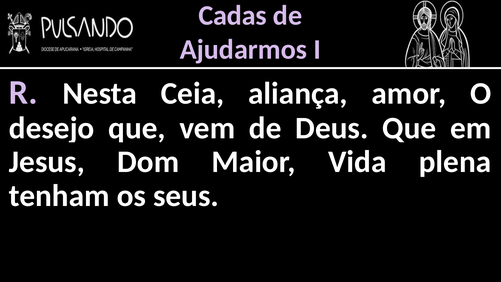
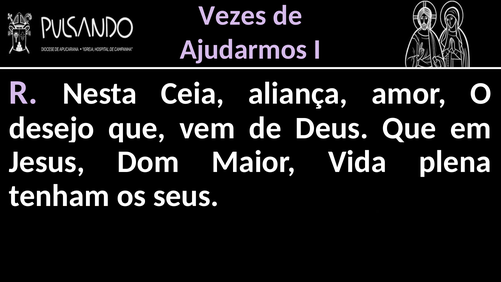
Cadas: Cadas -> Vezes
